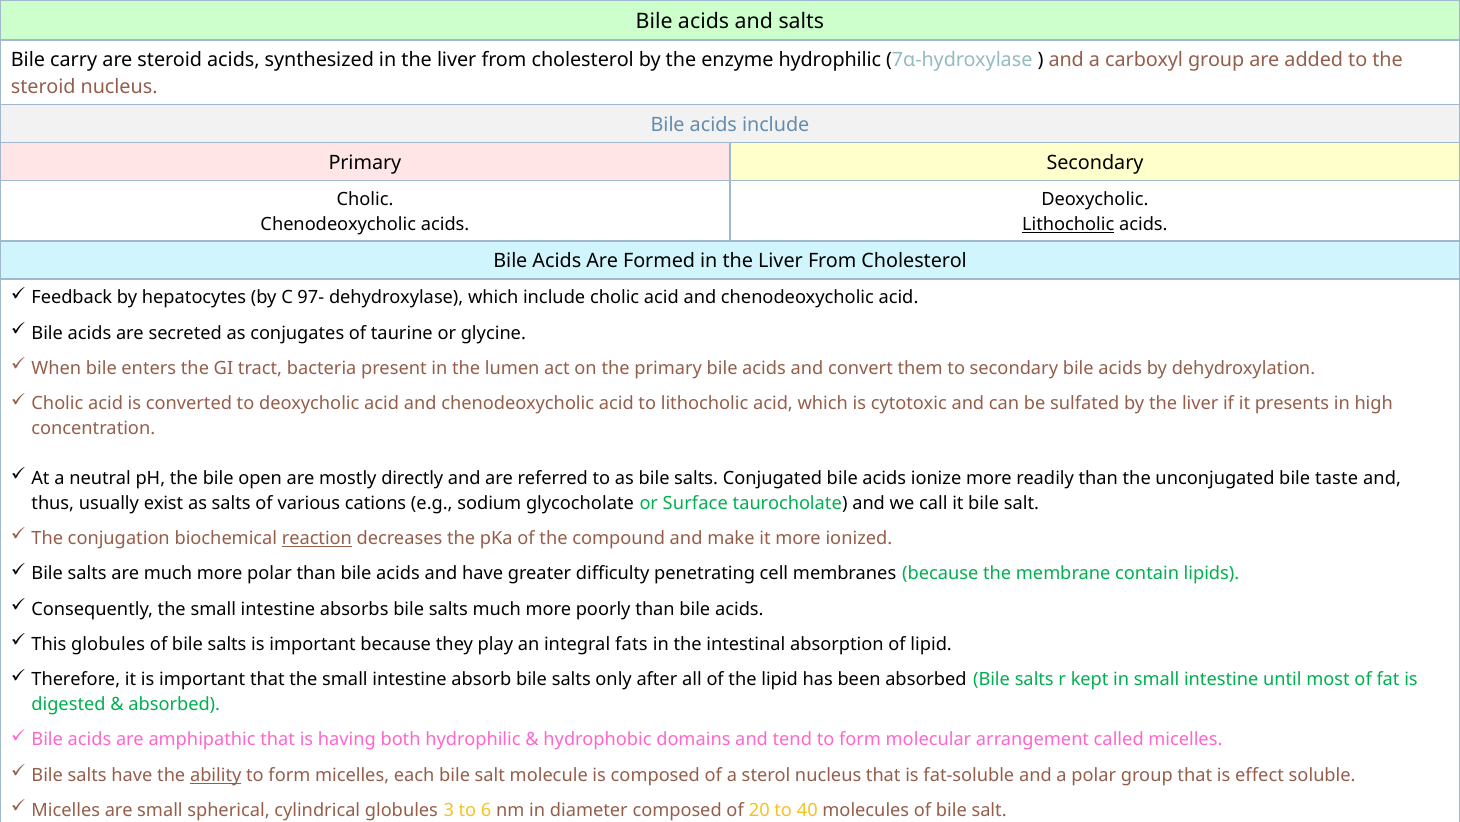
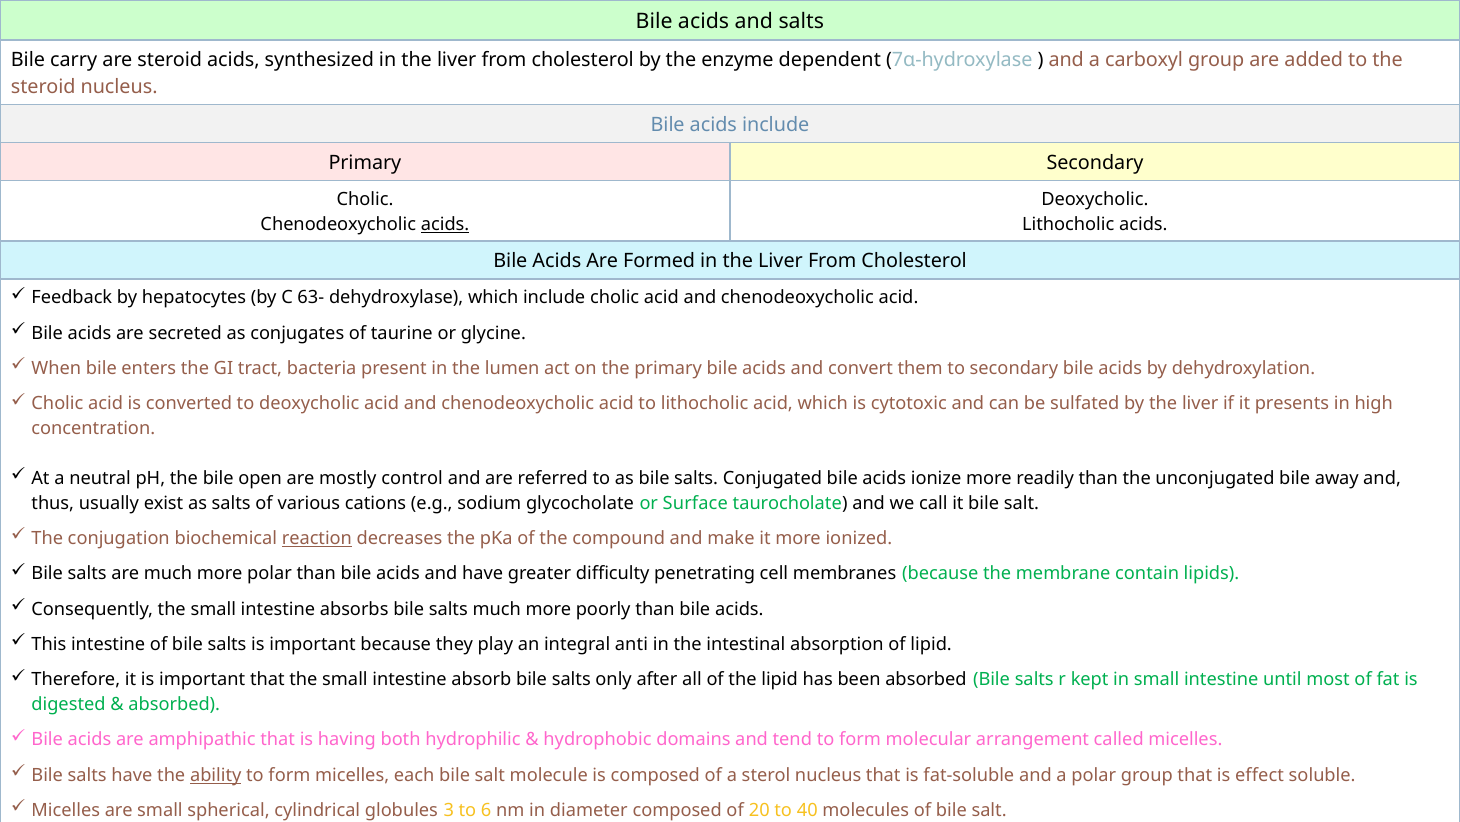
enzyme hydrophilic: hydrophilic -> dependent
acids at (445, 224) underline: none -> present
Lithocholic at (1068, 224) underline: present -> none
97-: 97- -> 63-
directly: directly -> control
bile taste: taste -> away
This globules: globules -> intestine
fats: fats -> anti
